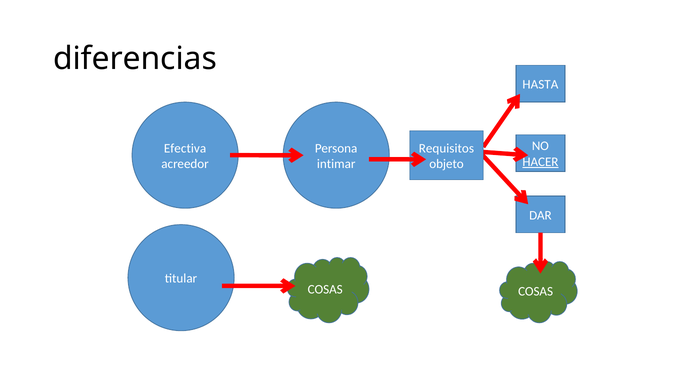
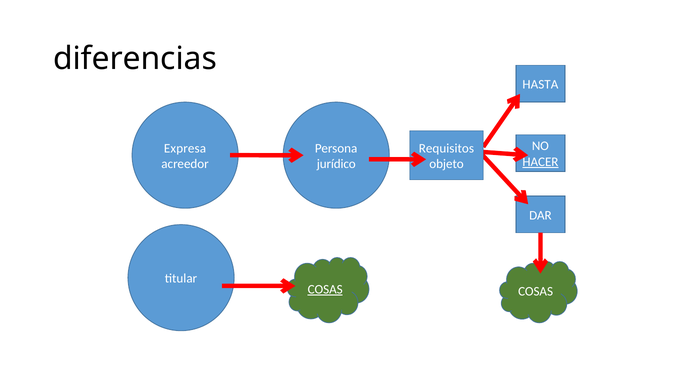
Efectiva: Efectiva -> Expresa
intimar: intimar -> jurídico
COSAS at (325, 289) underline: none -> present
